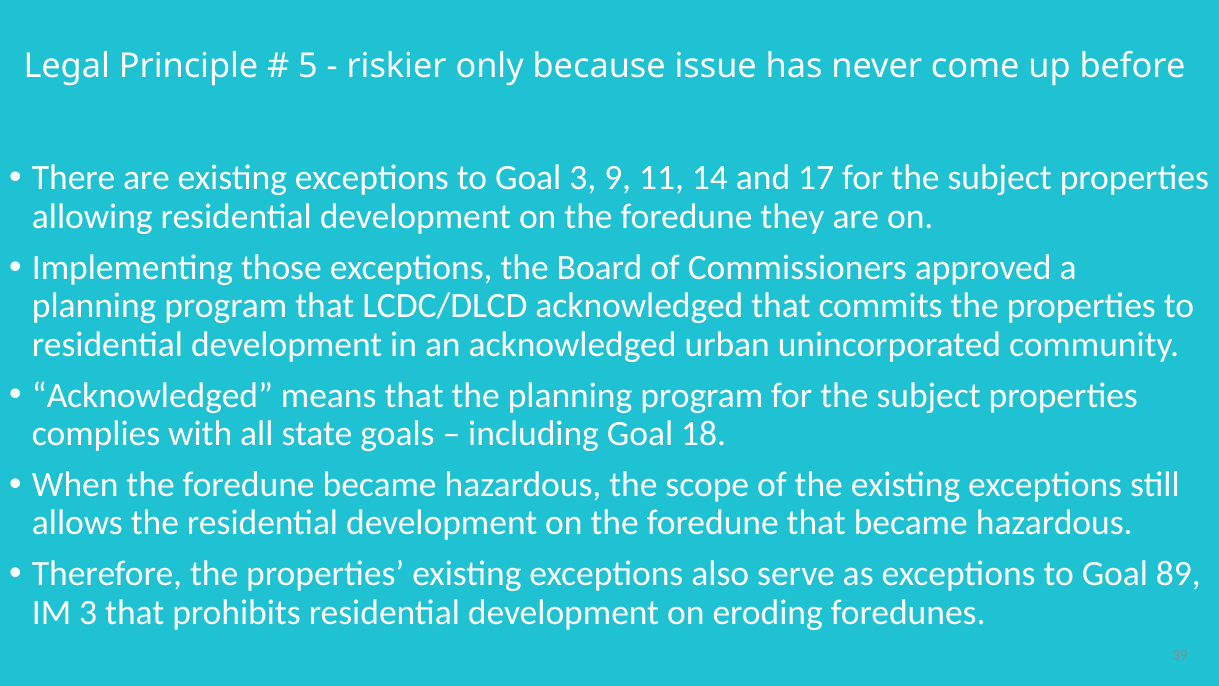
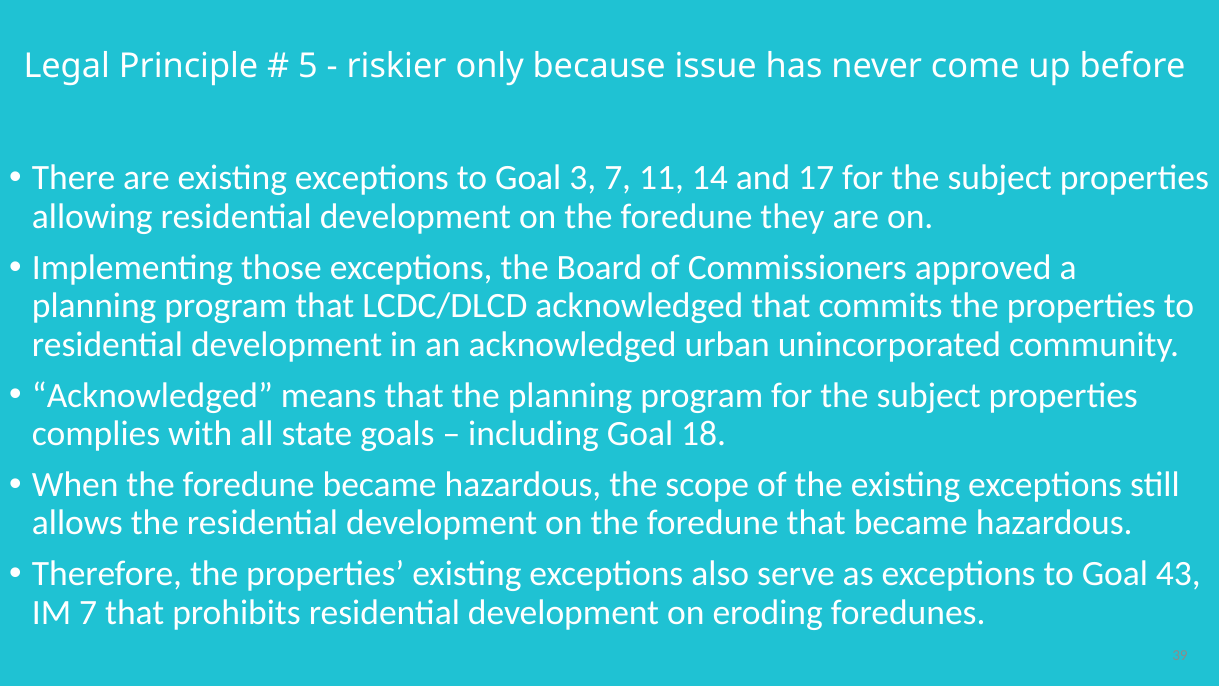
3 9: 9 -> 7
89: 89 -> 43
IM 3: 3 -> 7
